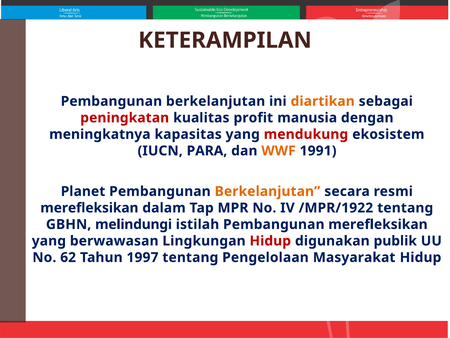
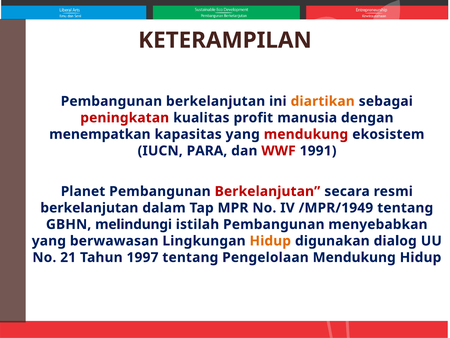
meningkatnya: meningkatnya -> menempatkan
WWF colour: orange -> red
Berkelanjutan at (267, 191) colour: orange -> red
merefleksikan at (89, 208): merefleksikan -> berkelanjutan
/MPR/1922: /MPR/1922 -> /MPR/1949
Pembangunan merefleksikan: merefleksikan -> menyebabkan
Hidup at (270, 241) colour: red -> orange
publik: publik -> dialog
62: 62 -> 21
Pengelolaan Masyarakat: Masyarakat -> Mendukung
